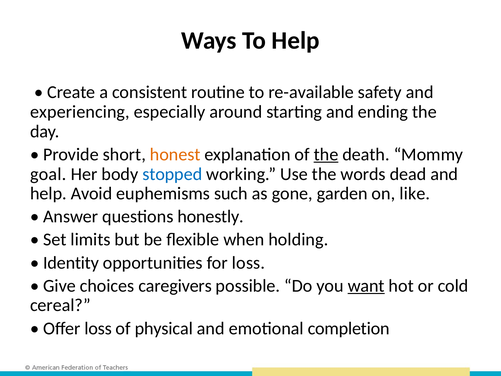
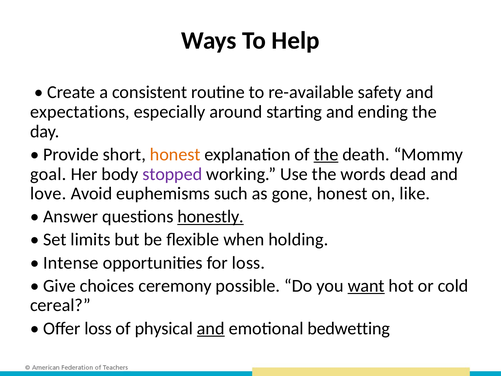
experiencing: experiencing -> expectations
stopped colour: blue -> purple
help at (48, 193): help -> love
gone garden: garden -> honest
honestly underline: none -> present
Identity: Identity -> Intense
caregivers: caregivers -> ceremony
and at (211, 328) underline: none -> present
completion: completion -> bedwetting
